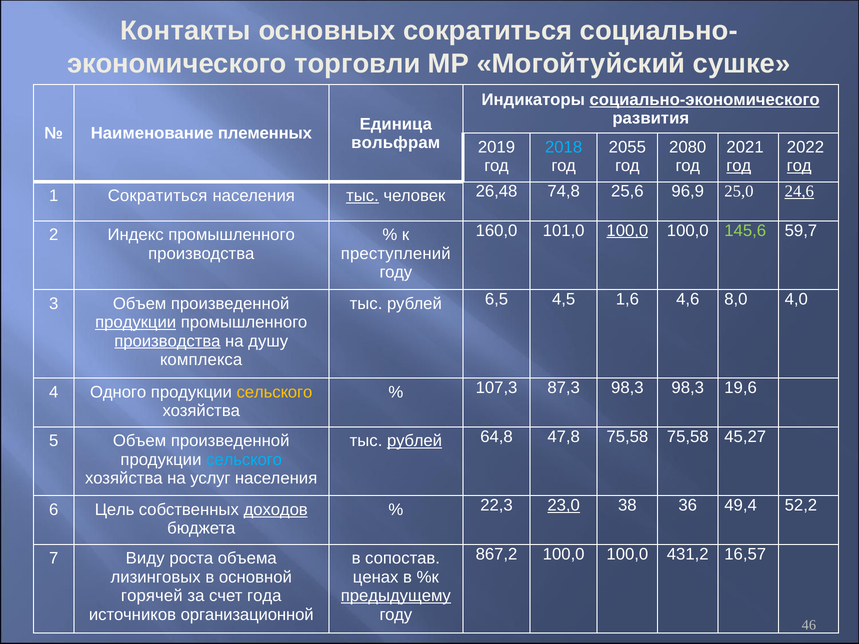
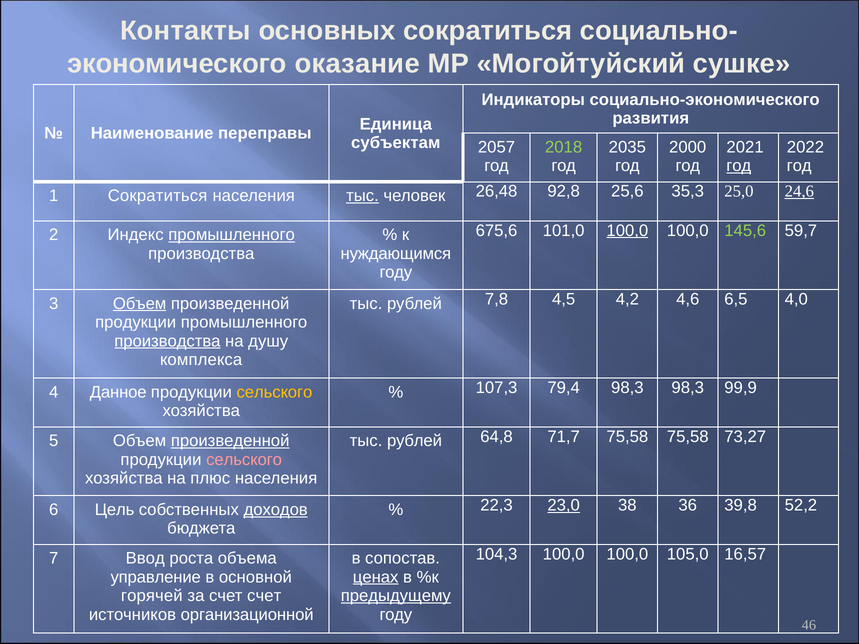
торговли: торговли -> оказание
социально-экономического underline: present -> none
племенных: племенных -> переправы
вольфрам: вольфрам -> субъектам
2019: 2019 -> 2057
2018 colour: light blue -> light green
2055: 2055 -> 2035
2080: 2080 -> 2000
год at (799, 166) underline: present -> none
74,8: 74,8 -> 92,8
96,9: 96,9 -> 35,3
160,0: 160,0 -> 675,6
промышленного at (232, 235) underline: none -> present
преступлений: преступлений -> нуждающимся
Объем at (140, 304) underline: none -> present
6,5: 6,5 -> 7,8
1,6: 1,6 -> 4,2
8,0: 8,0 -> 6,5
продукции at (136, 322) underline: present -> none
Одного: Одного -> Данное
87,3: 87,3 -> 79,4
19,6: 19,6 -> 99,9
произведенной at (230, 441) underline: none -> present
рублей at (415, 441) underline: present -> none
47,8: 47,8 -> 71,7
45,27: 45,27 -> 73,27
сельского at (244, 460) colour: light blue -> pink
услуг: услуг -> плюс
49,4: 49,4 -> 39,8
867,2: 867,2 -> 104,3
431,2: 431,2 -> 105,0
Виду: Виду -> Ввод
лизинговых: лизинговых -> управление
ценах underline: none -> present
счет года: года -> счет
